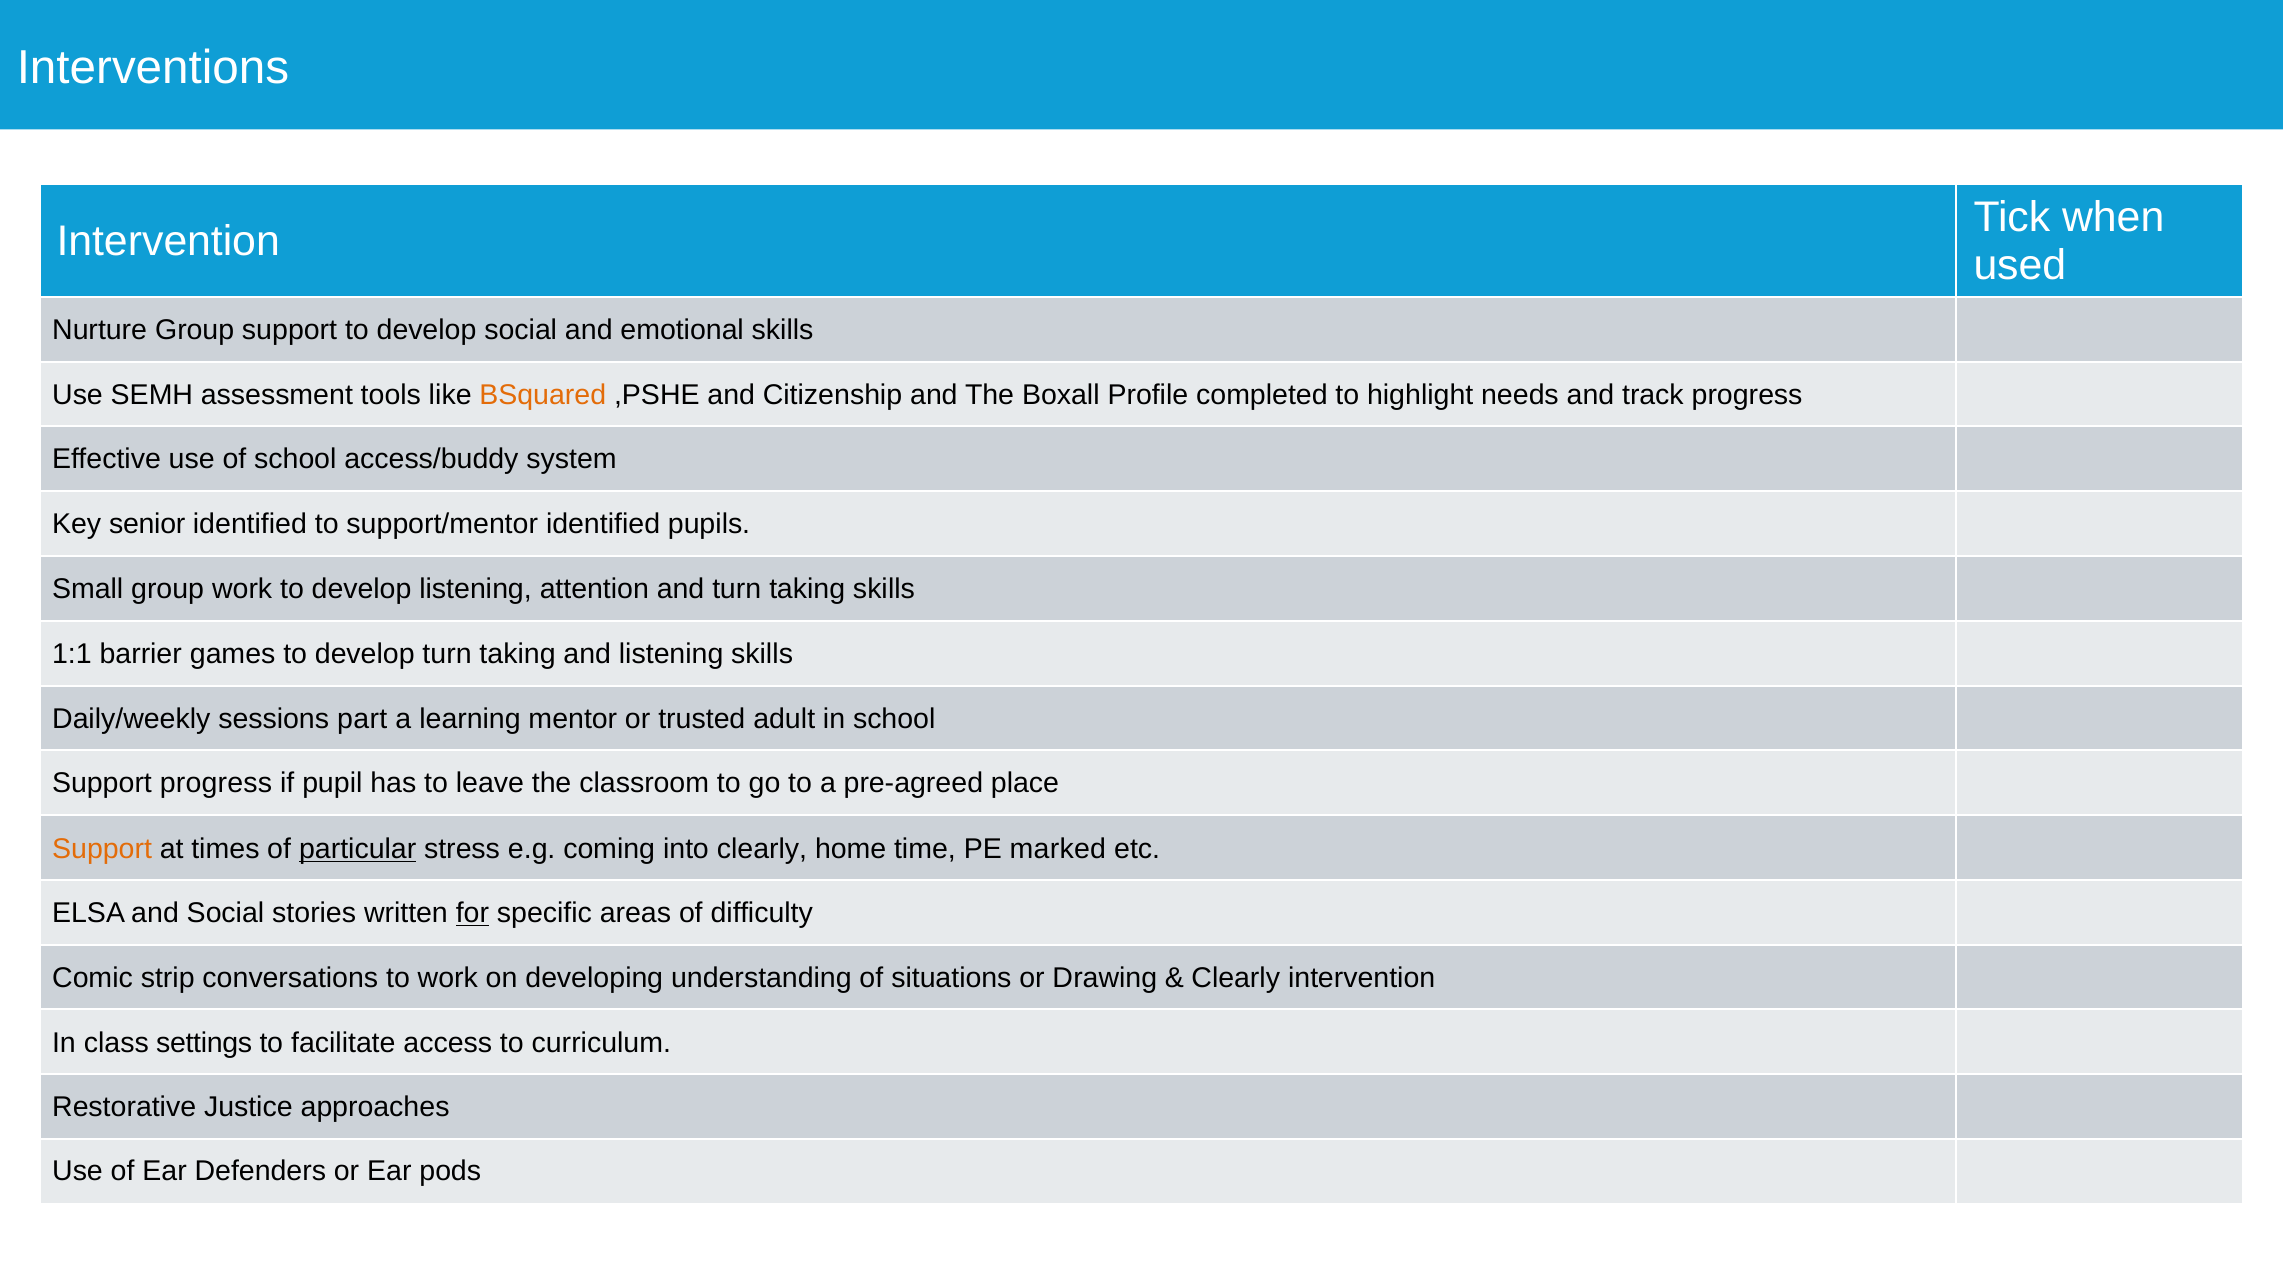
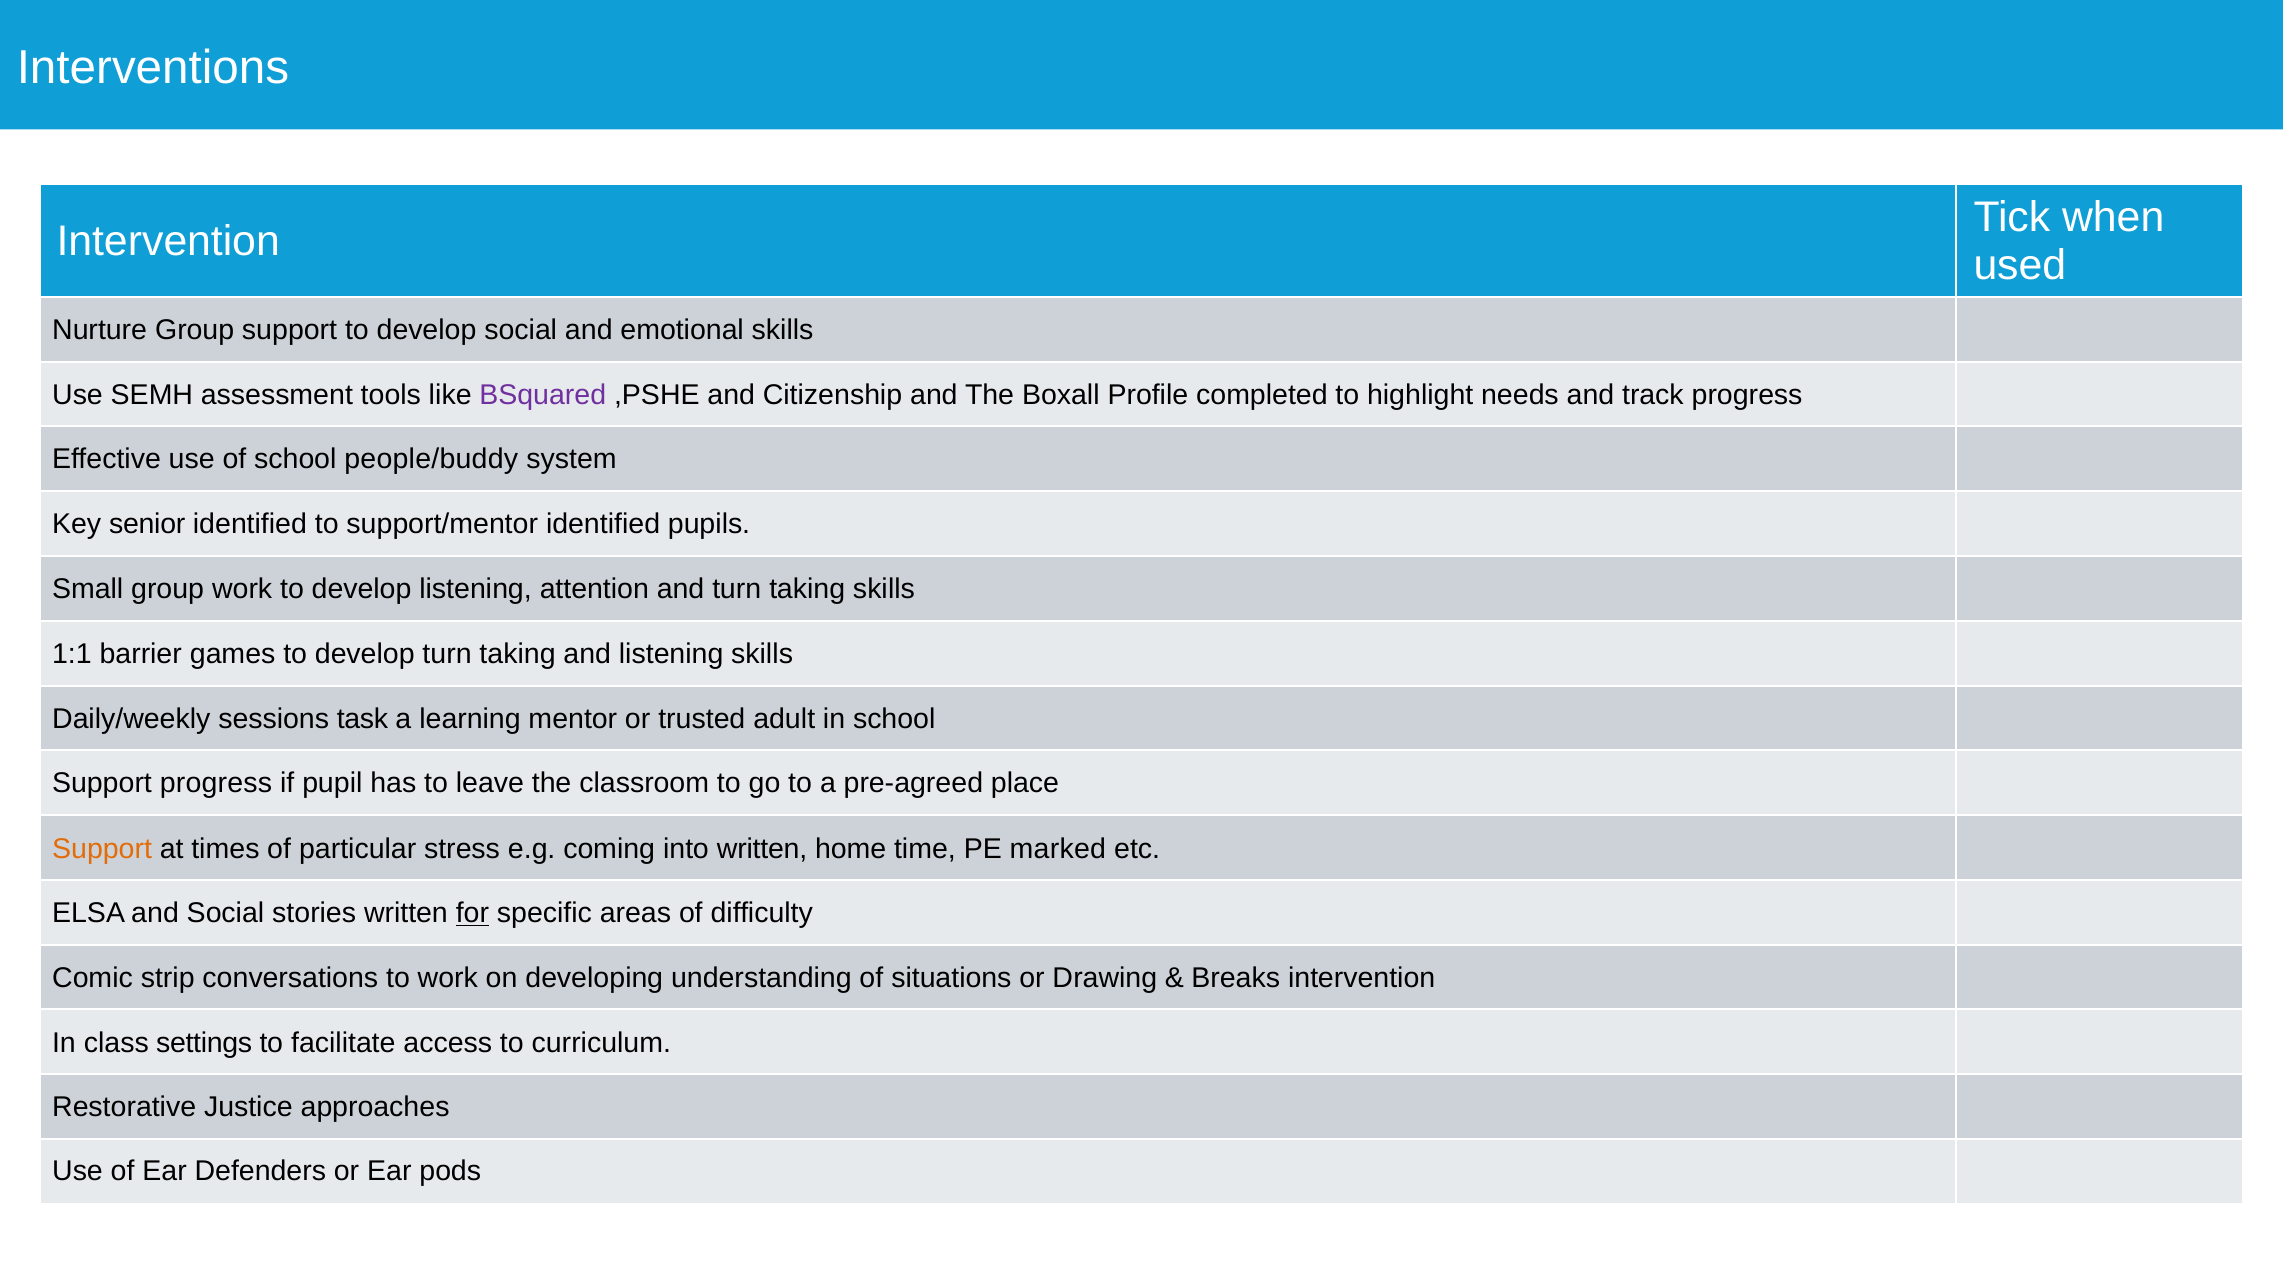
BSquared colour: orange -> purple
access/buddy: access/buddy -> people/buddy
part: part -> task
particular underline: present -> none
into clearly: clearly -> written
Clearly at (1236, 978): Clearly -> Breaks
